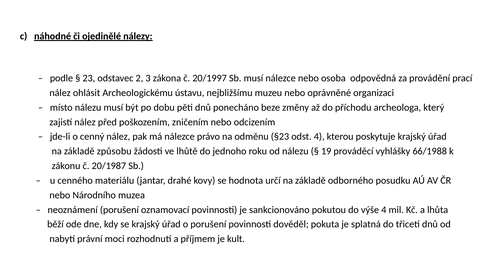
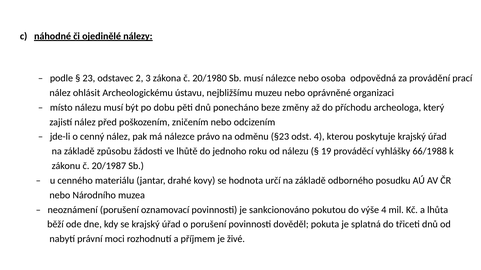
20/1997: 20/1997 -> 20/1980
kult: kult -> živé
